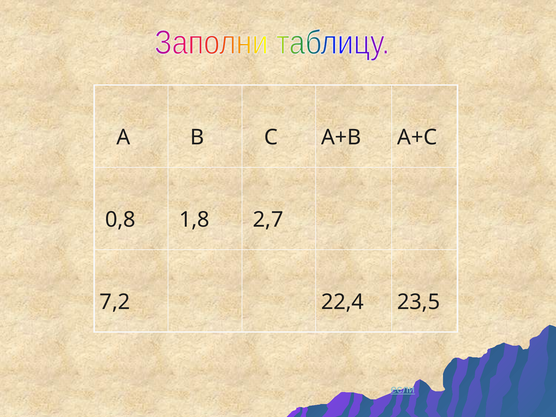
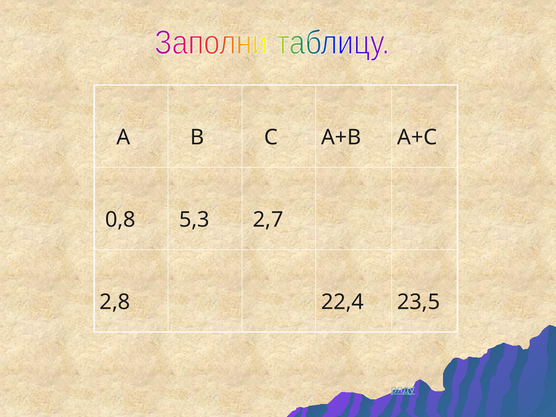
1,8: 1,8 -> 5,3
7,2: 7,2 -> 2,8
если: если -> ряду
